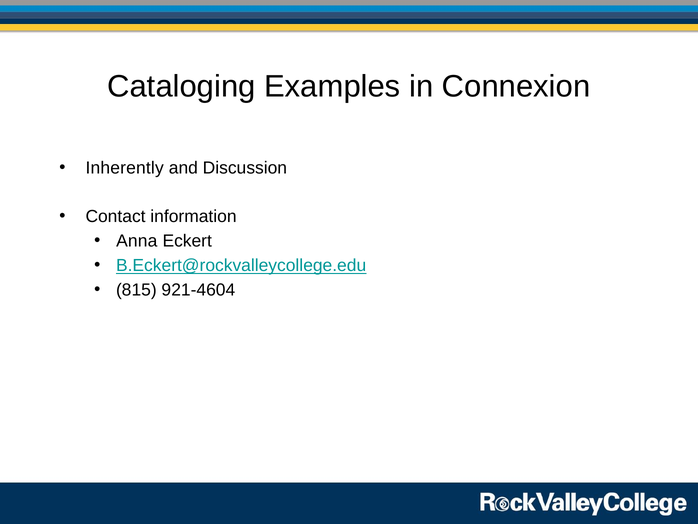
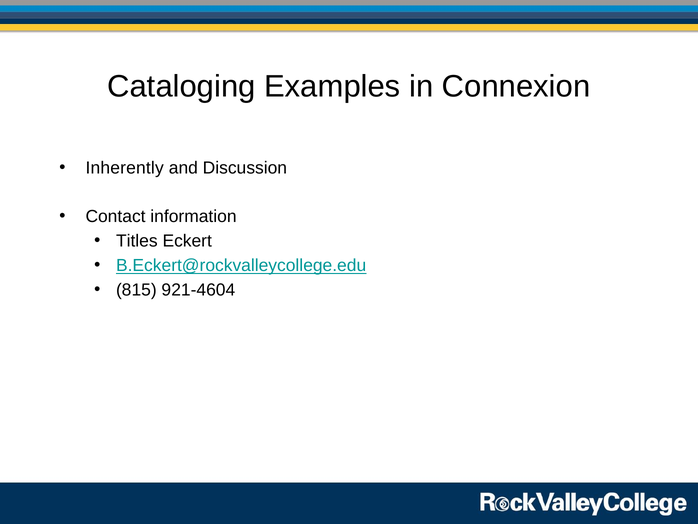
Anna: Anna -> Titles
